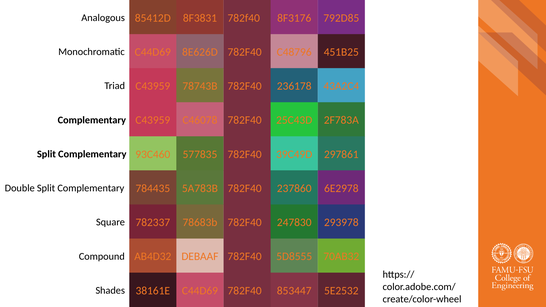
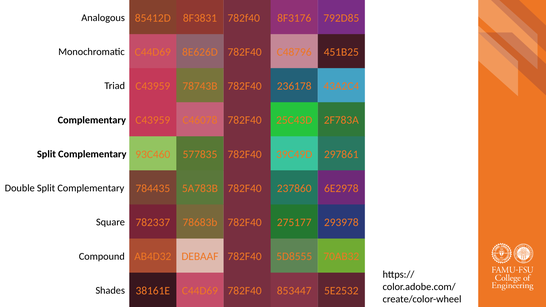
247830: 247830 -> 275177
